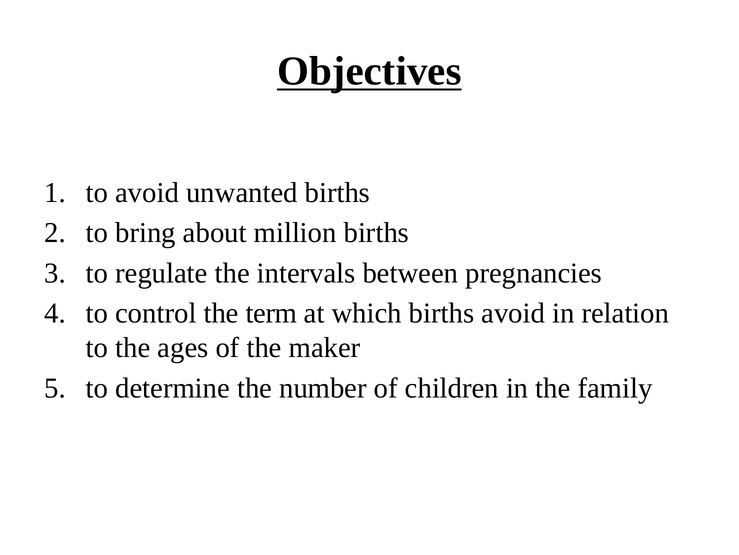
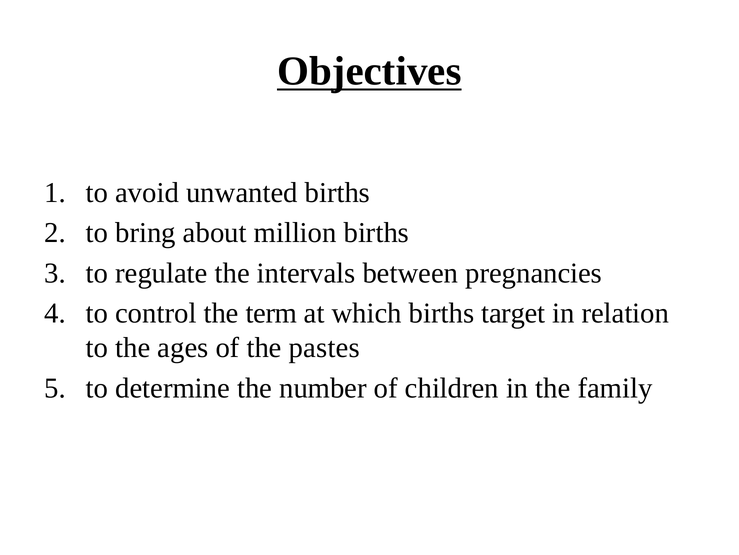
births avoid: avoid -> target
maker: maker -> pastes
